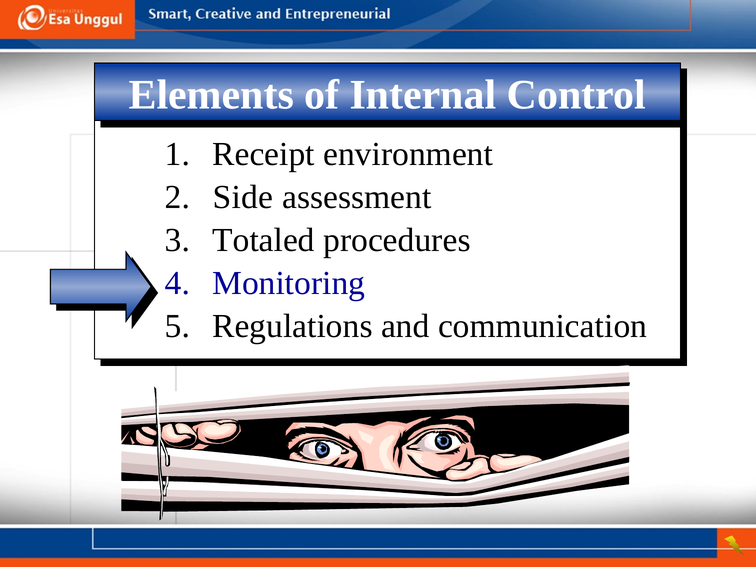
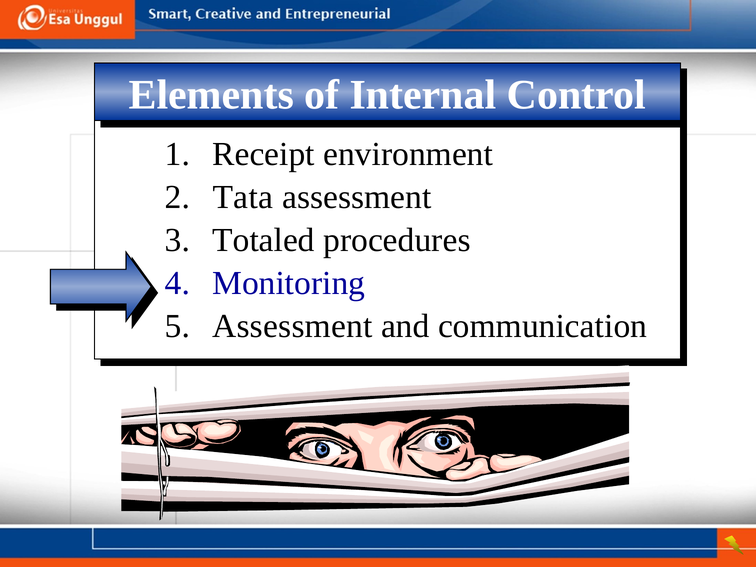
Side: Side -> Tata
5 Regulations: Regulations -> Assessment
